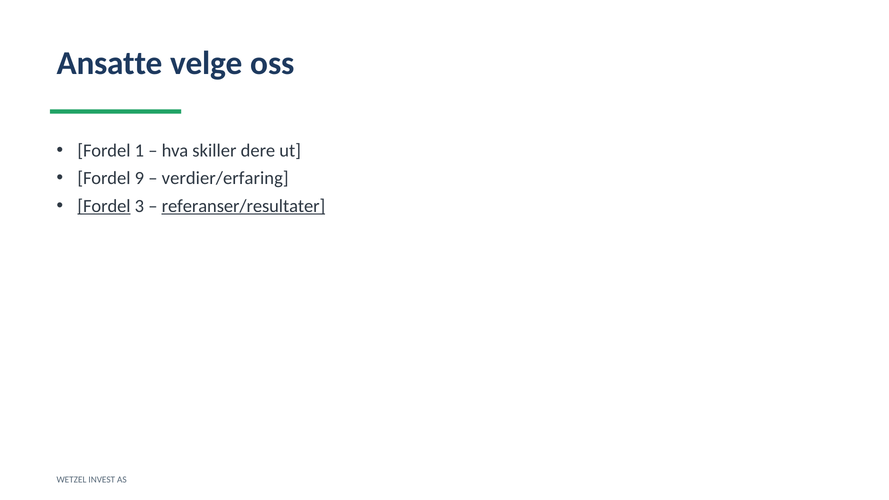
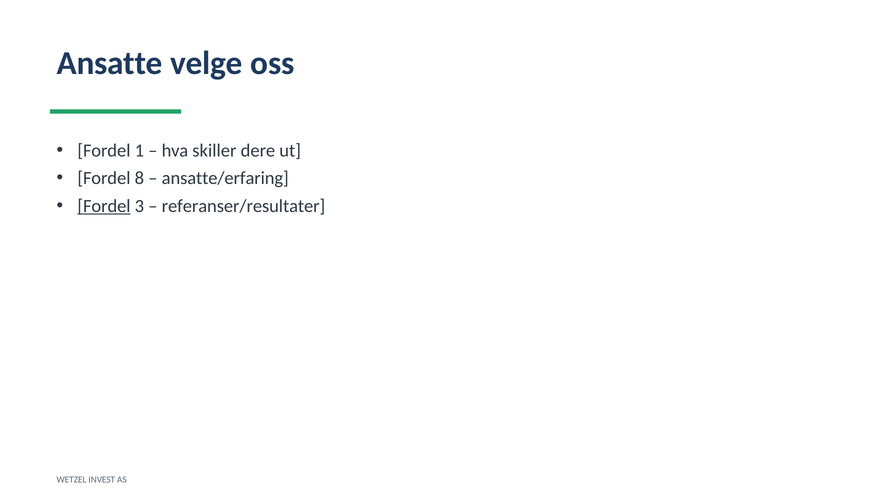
9: 9 -> 8
verdier/erfaring: verdier/erfaring -> ansatte/erfaring
referanser/resultater underline: present -> none
